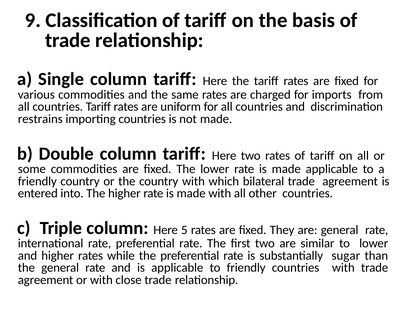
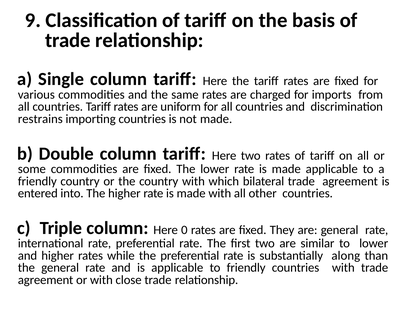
5: 5 -> 0
sugar: sugar -> along
